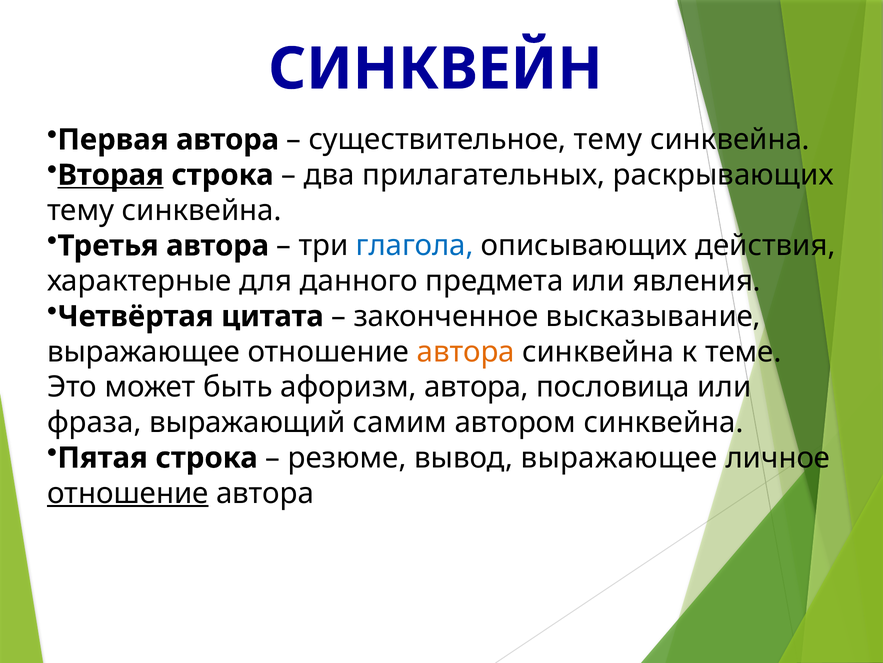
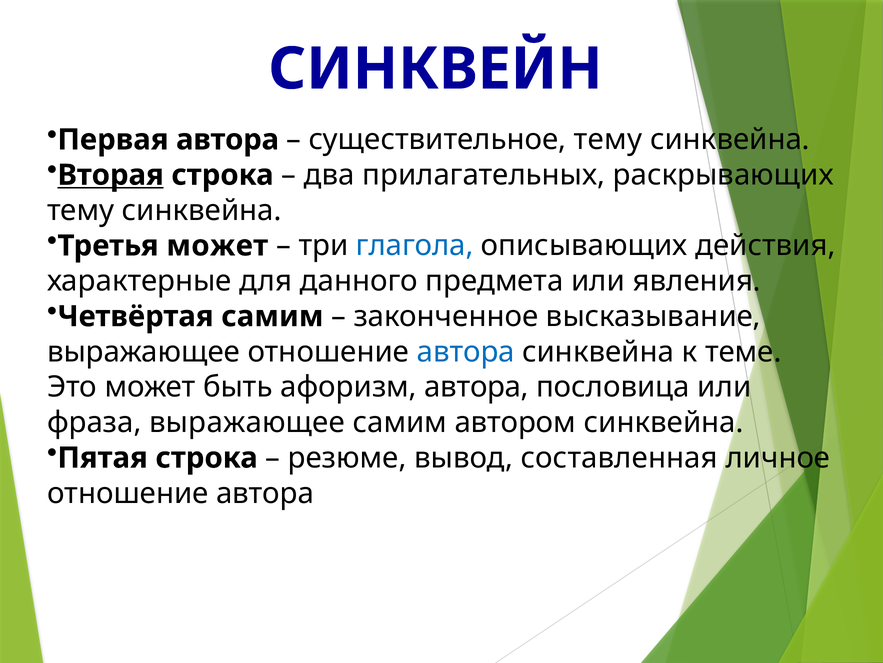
Третья автора: автора -> может
Четвёртая цитата: цитата -> самим
автора at (466, 351) colour: orange -> blue
фраза выражающий: выражающий -> выражающее
вывод выражающее: выражающее -> составленная
отношение at (128, 493) underline: present -> none
